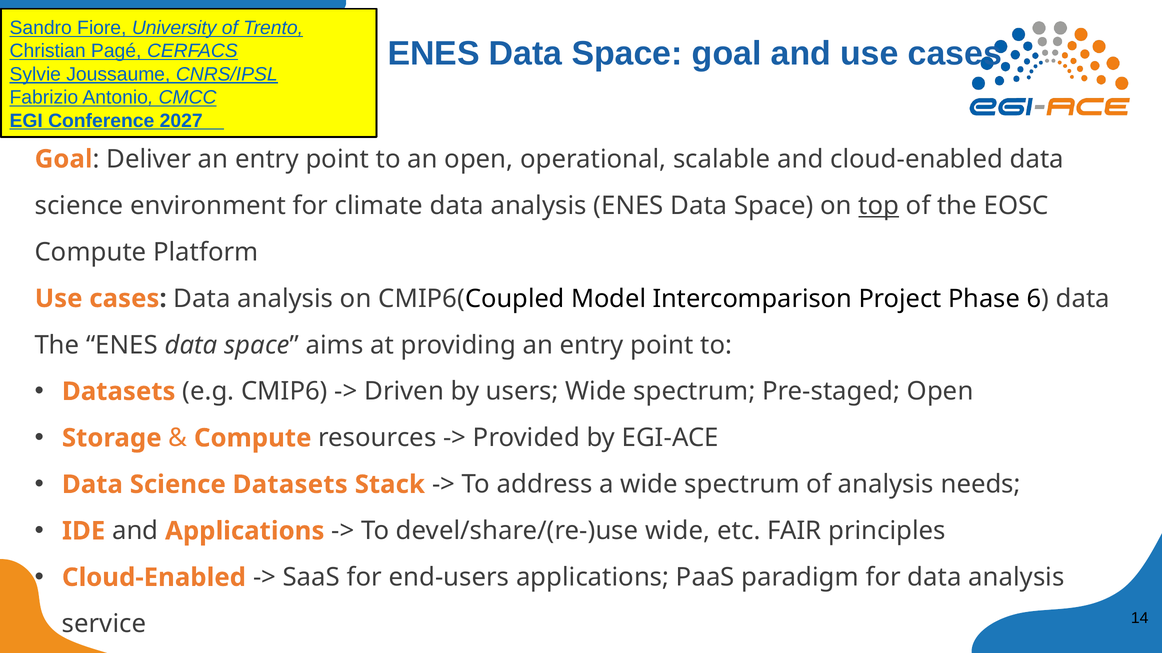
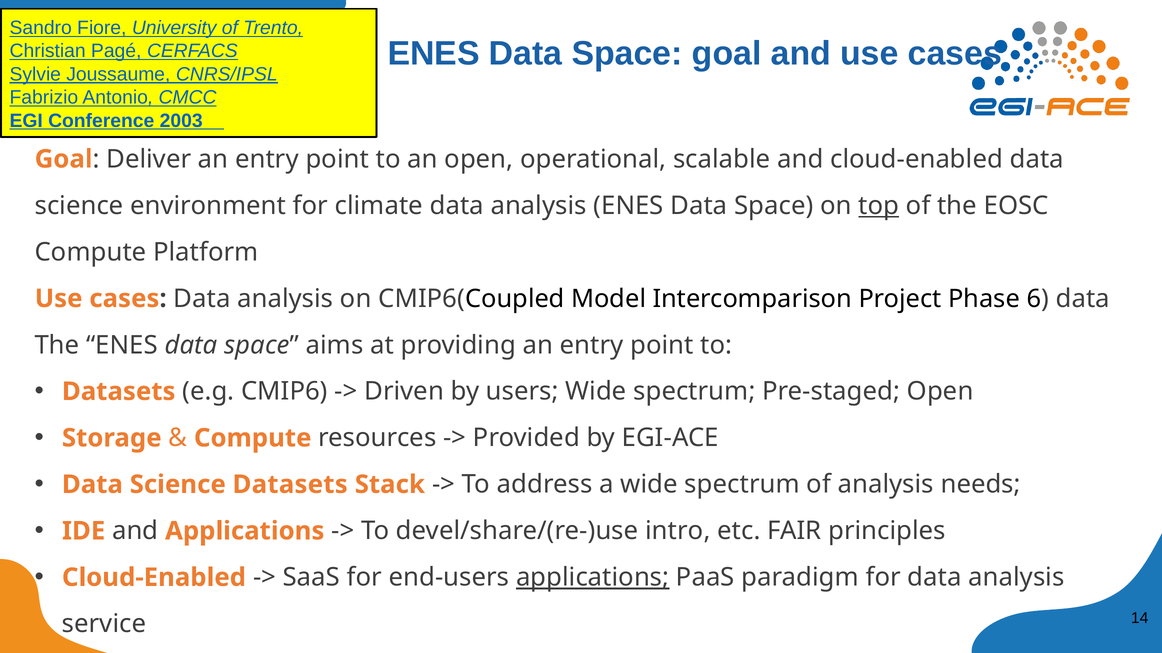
2027: 2027 -> 2003
devel/share/(re-)use wide: wide -> intro
applications at (593, 578) underline: none -> present
